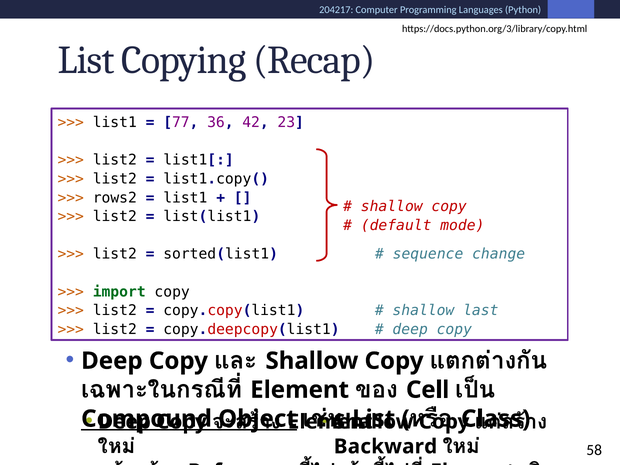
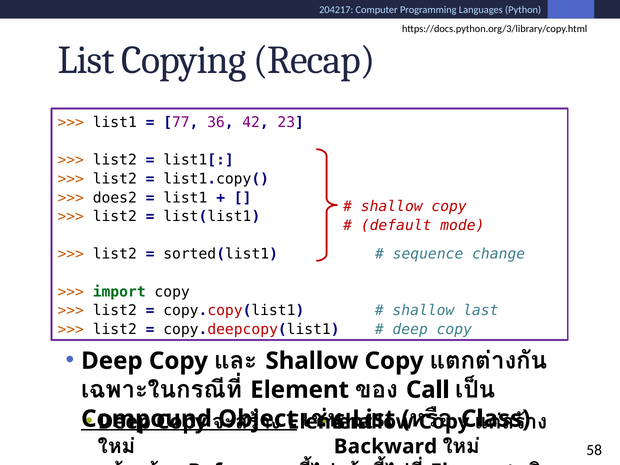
rows2: rows2 -> does2
Cell: Cell -> Call
